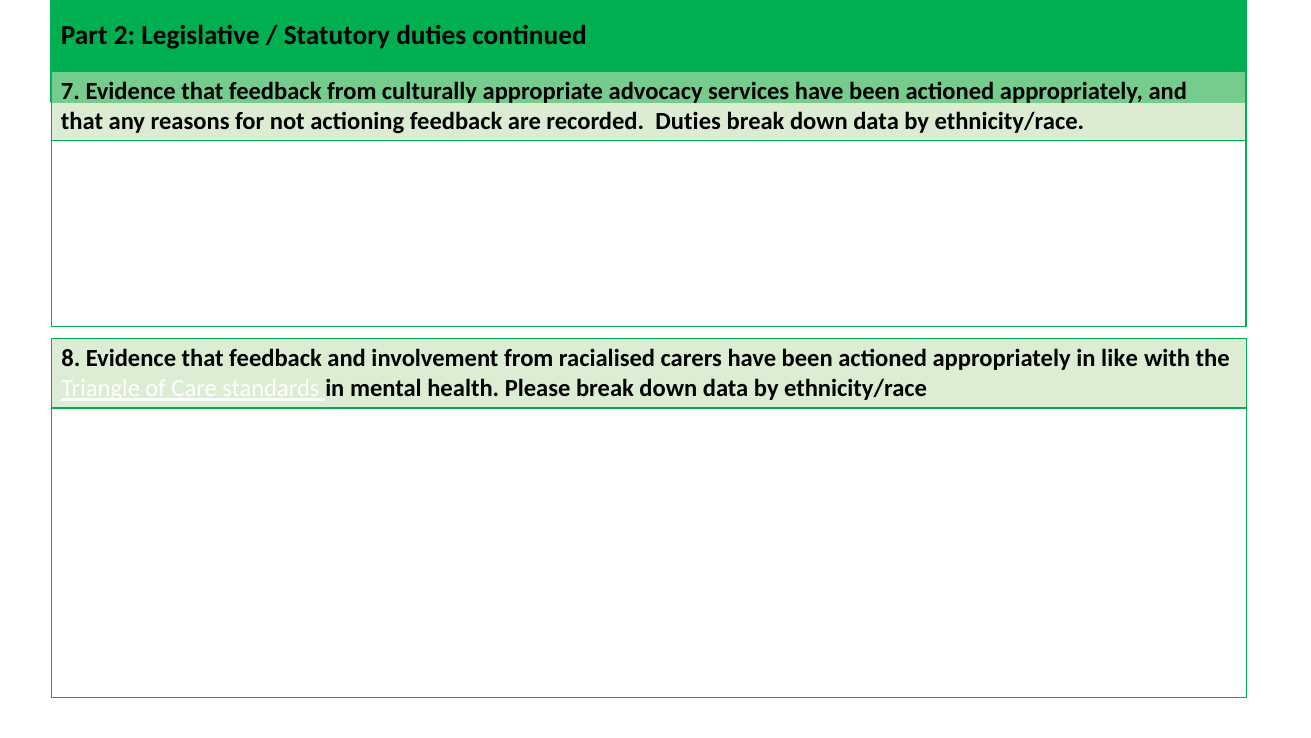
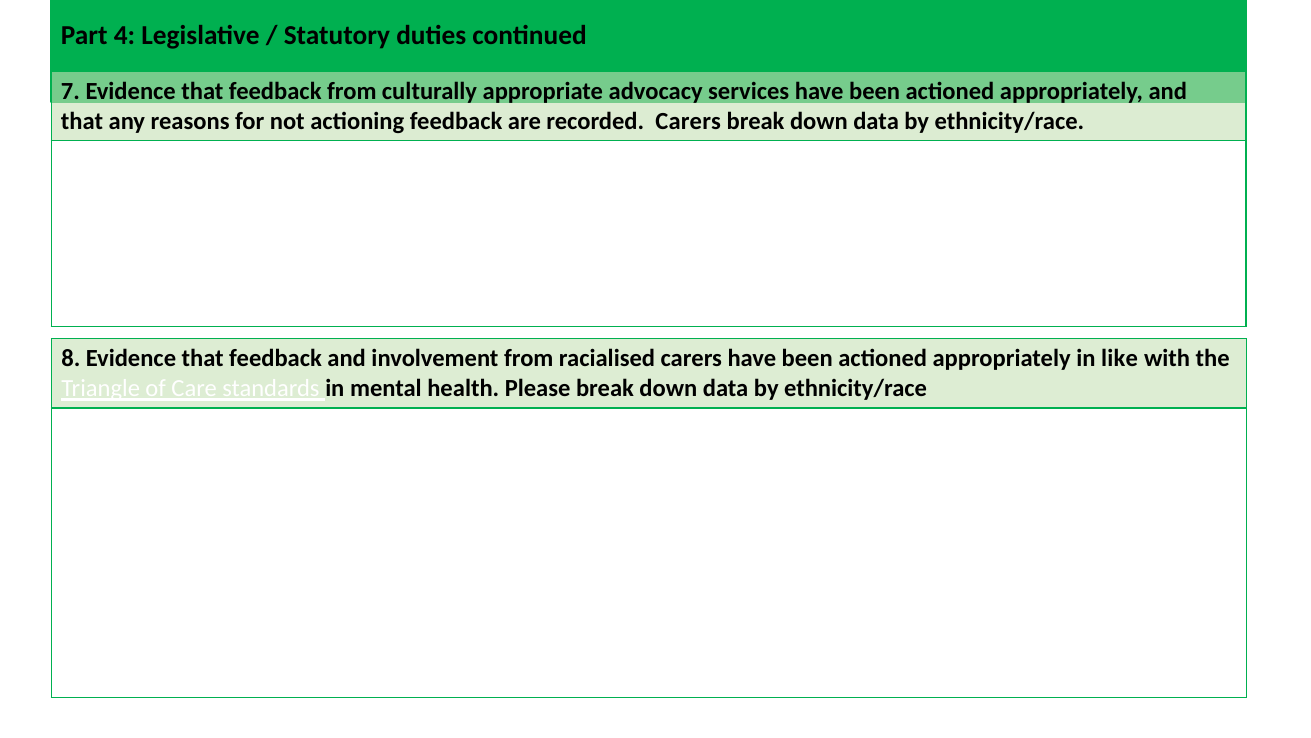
2: 2 -> 4
recorded Duties: Duties -> Carers
